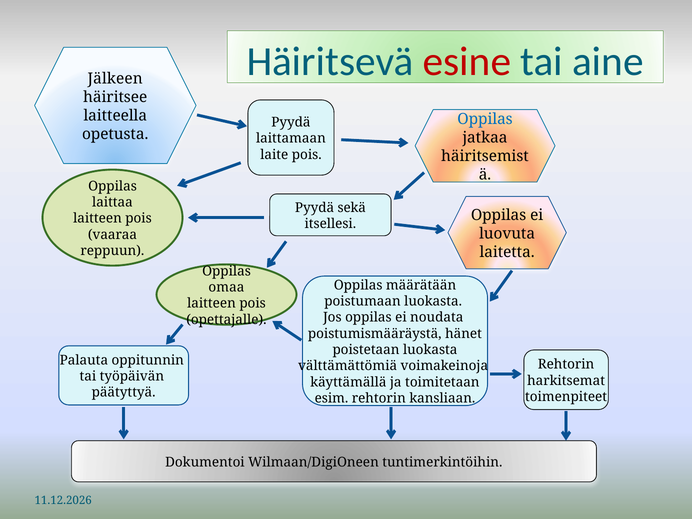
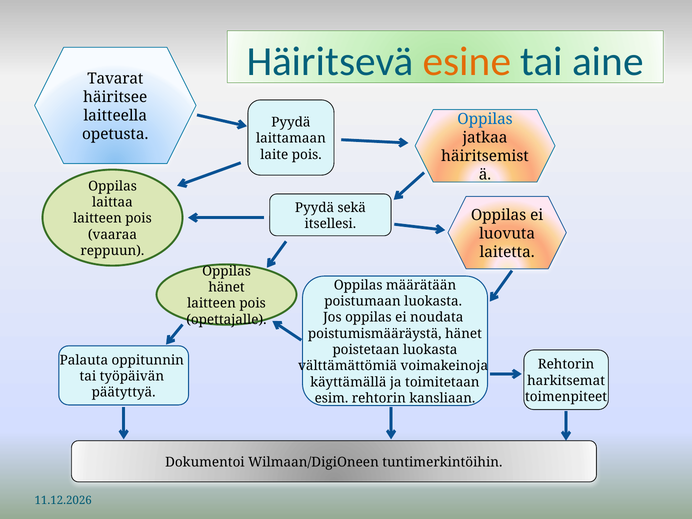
esine colour: red -> orange
Jälkeen: Jälkeen -> Tavarat
omaa at (226, 287): omaa -> hänet
